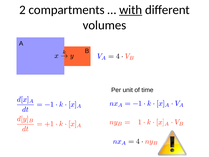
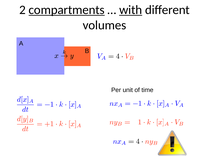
compartments underline: none -> present
